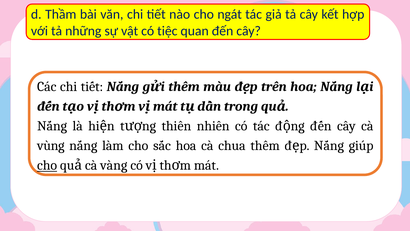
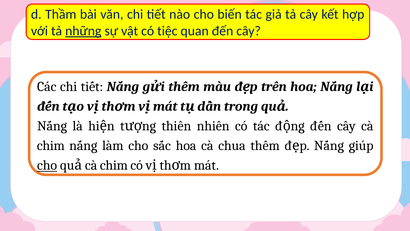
ngát: ngát -> biến
những underline: none -> present
vùng at (51, 146): vùng -> chim
vàng at (114, 165): vàng -> chim
